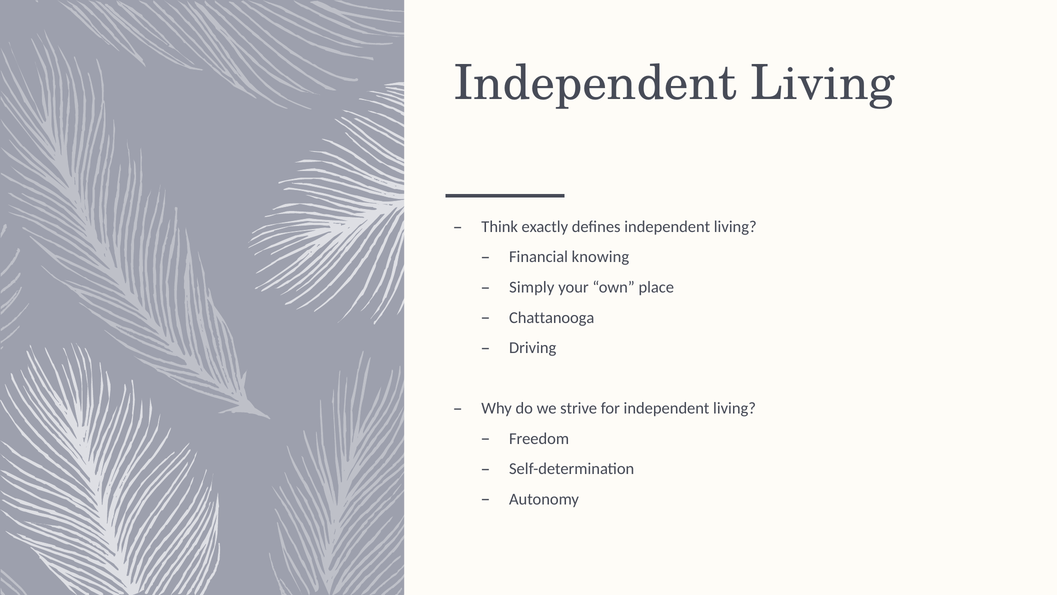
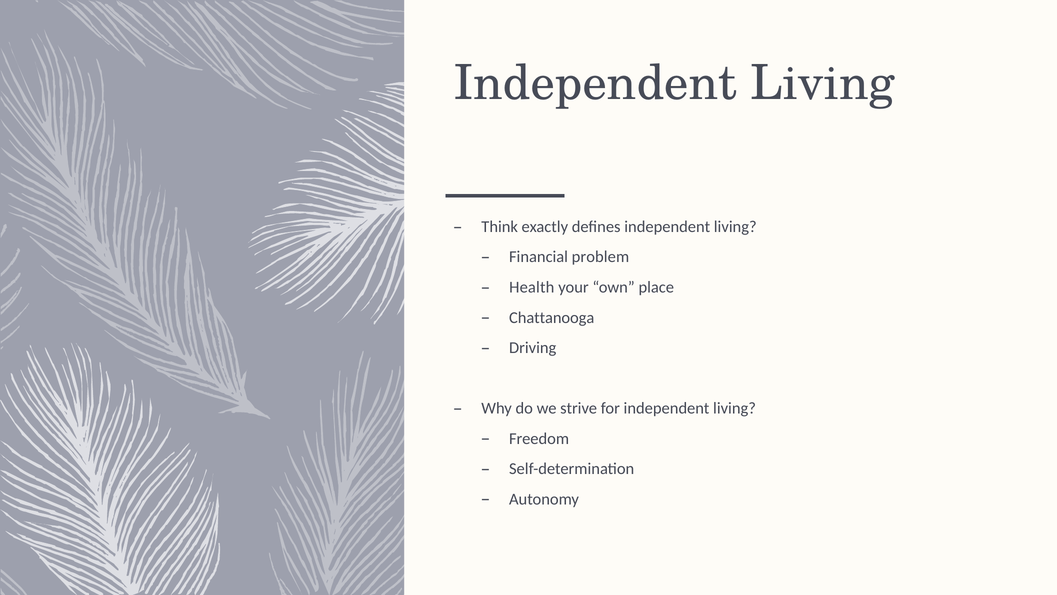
knowing: knowing -> problem
Simply: Simply -> Health
